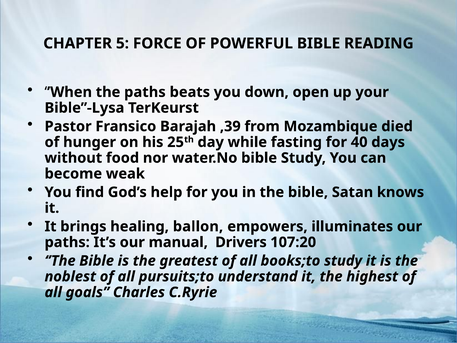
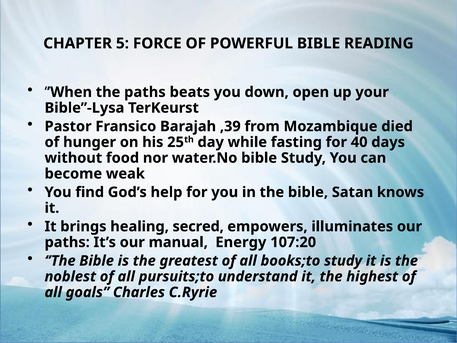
ballon: ballon -> secred
Drivers: Drivers -> Energy
